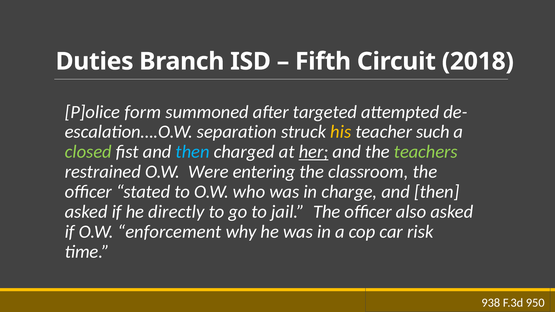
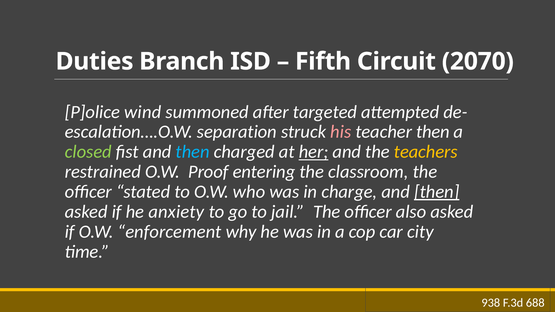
2018: 2018 -> 2070
form: form -> wind
his colour: yellow -> pink
teacher such: such -> then
teachers colour: light green -> yellow
Were: Were -> Proof
then at (437, 192) underline: none -> present
directly: directly -> anxiety
risk: risk -> city
950: 950 -> 688
